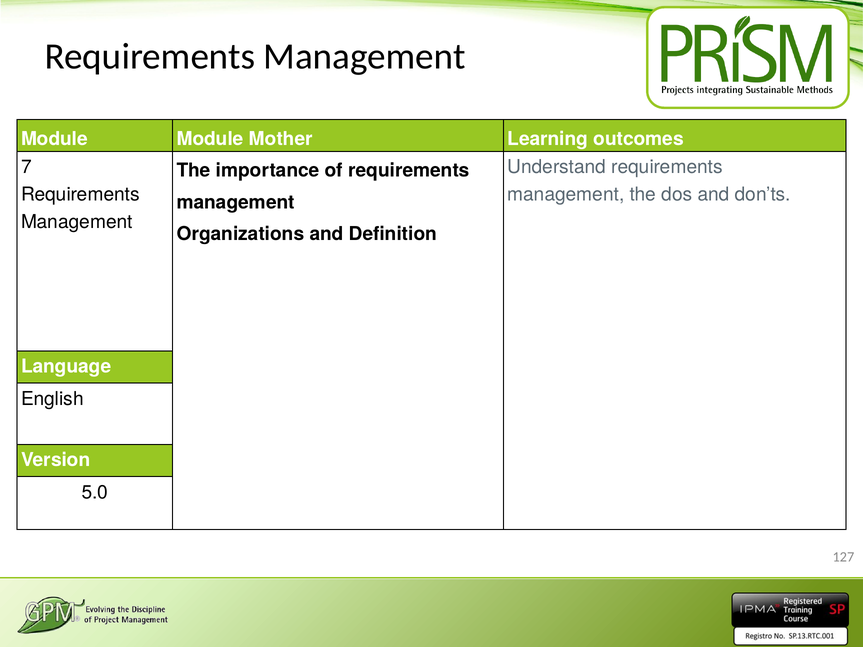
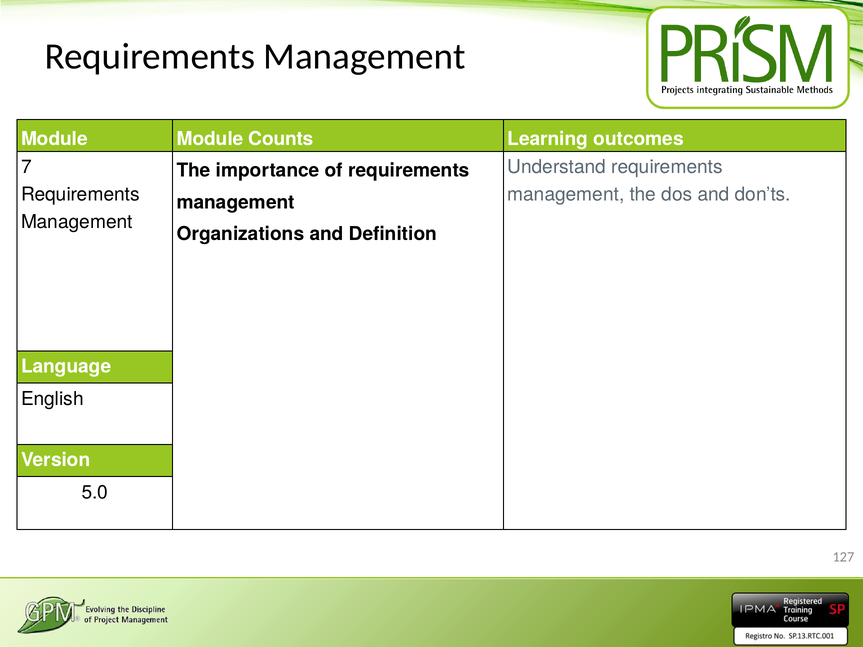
Mother: Mother -> Counts
